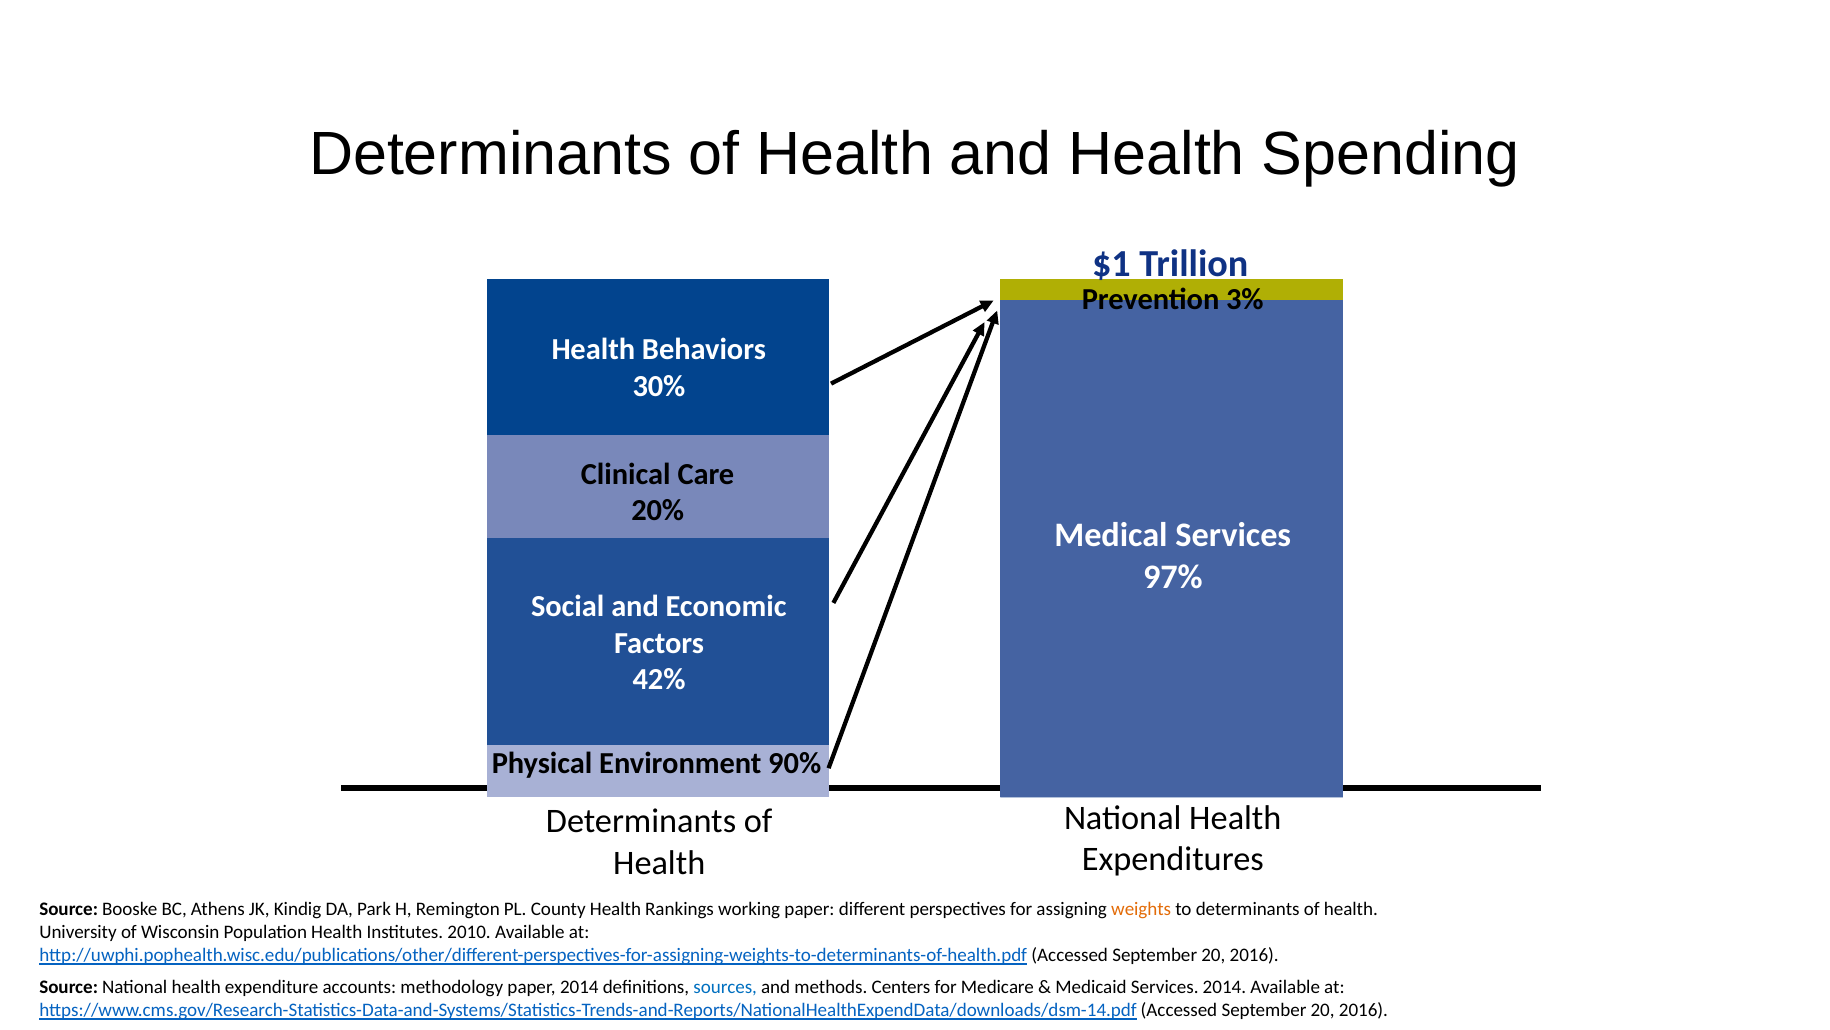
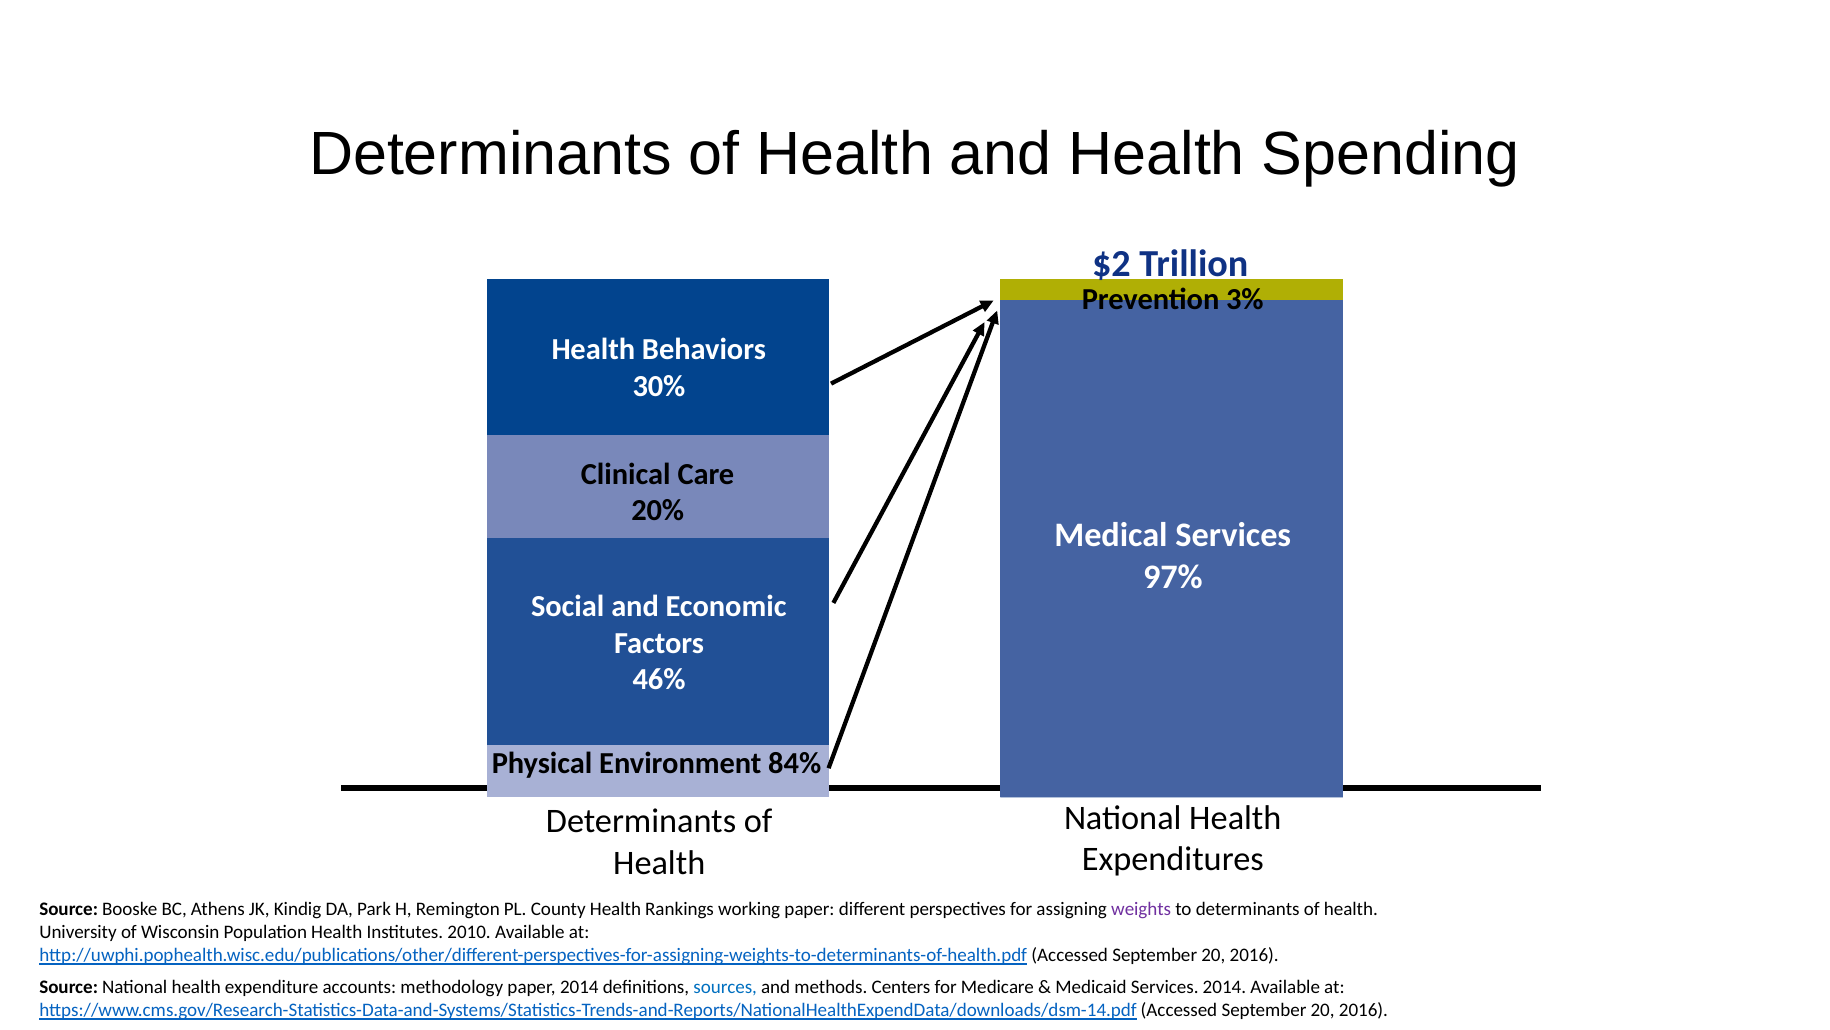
$1: $1 -> $2
42%: 42% -> 46%
90%: 90% -> 84%
weights colour: orange -> purple
